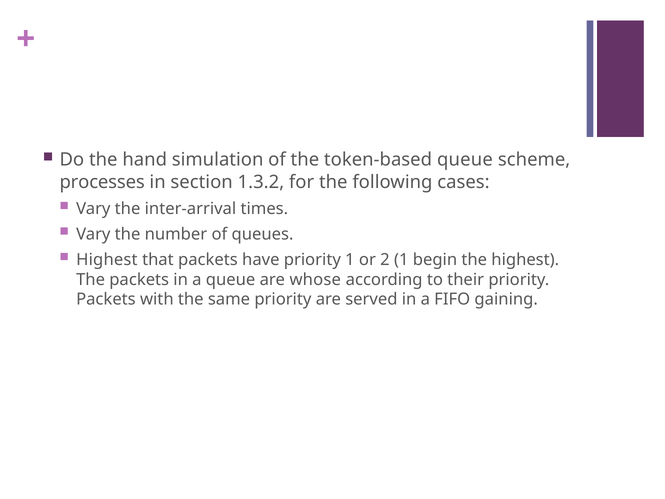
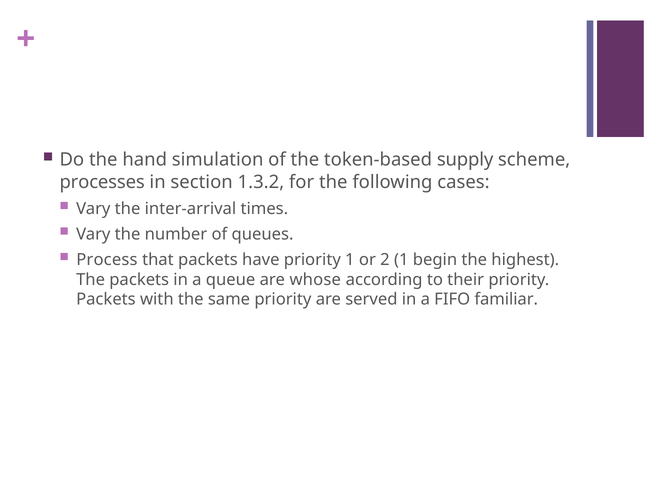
token-based queue: queue -> supply
Highest at (107, 259): Highest -> Process
gaining: gaining -> familiar
